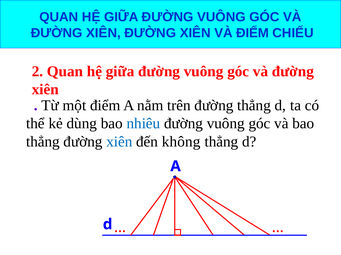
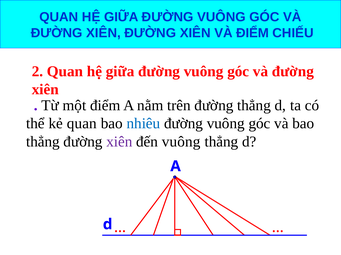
kẻ dùng: dùng -> quan
xiên at (119, 142) colour: blue -> purple
đến không: không -> vuông
